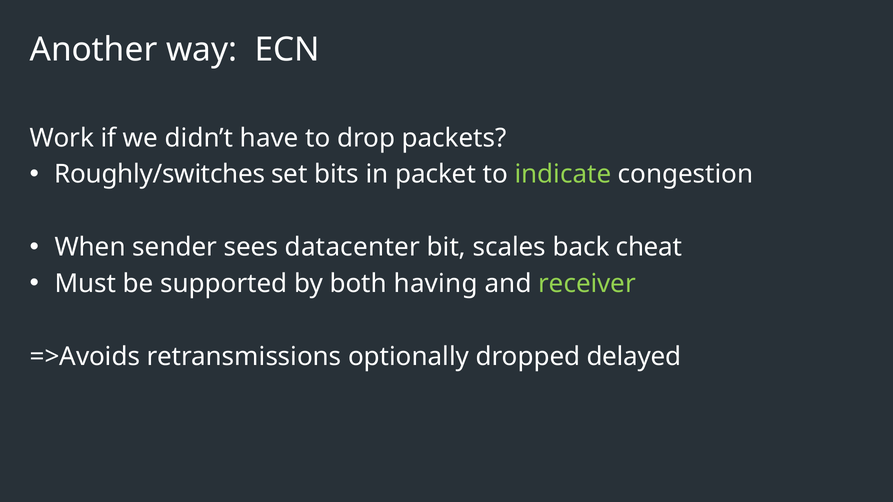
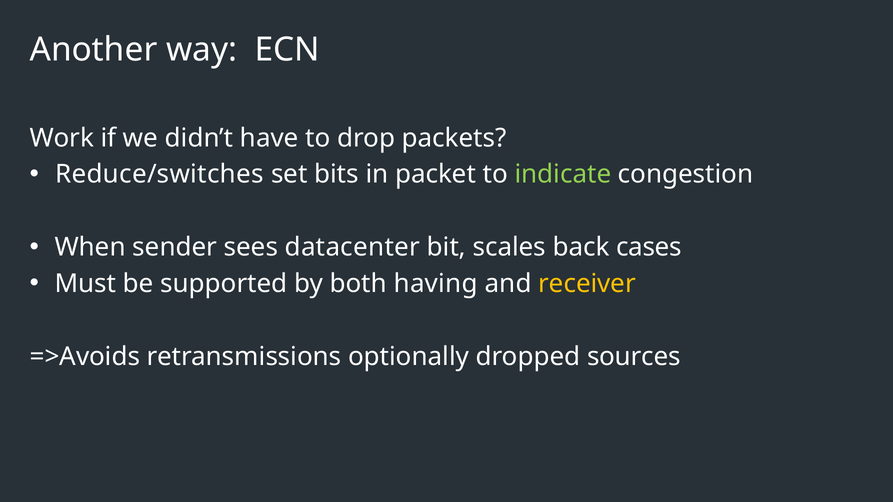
Roughly/switches: Roughly/switches -> Reduce/switches
cheat: cheat -> cases
receiver colour: light green -> yellow
delayed: delayed -> sources
